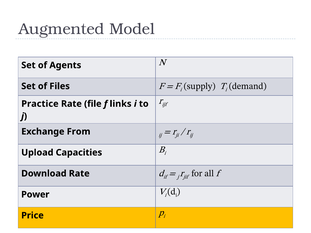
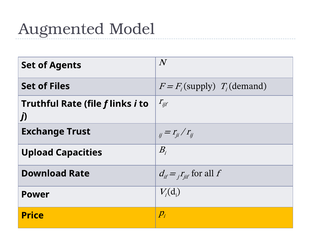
Practice: Practice -> Truthful
From: From -> Trust
